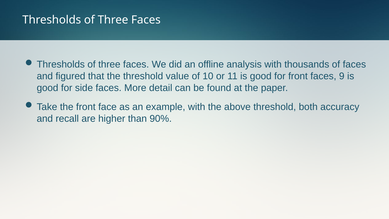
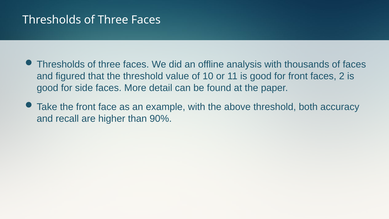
9: 9 -> 2
